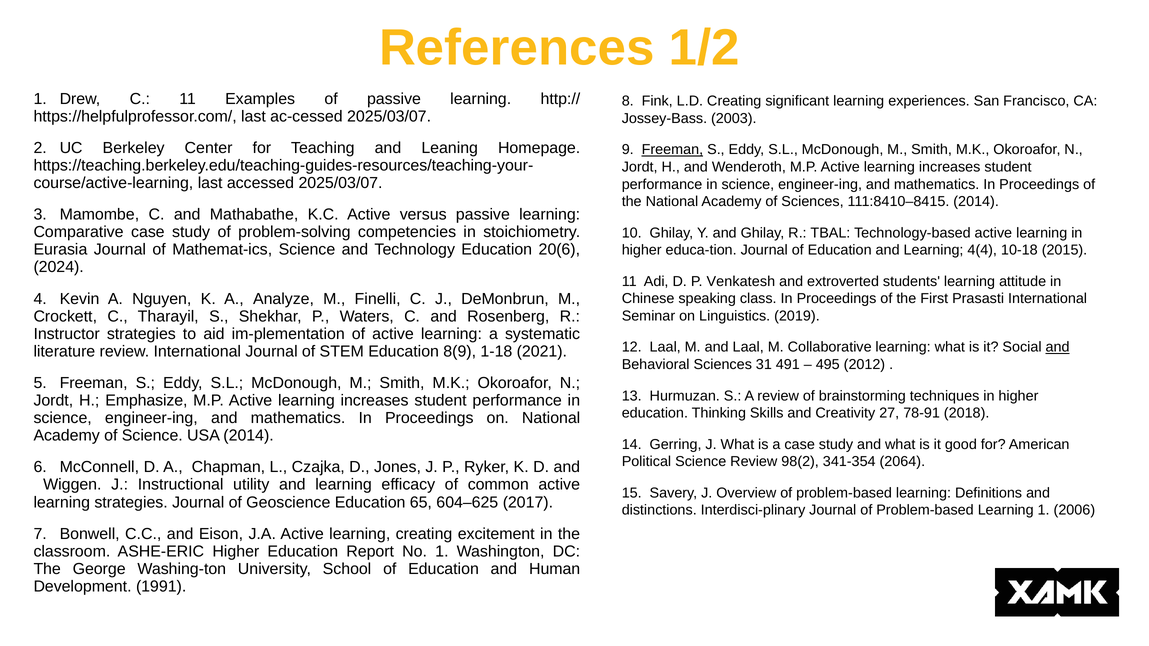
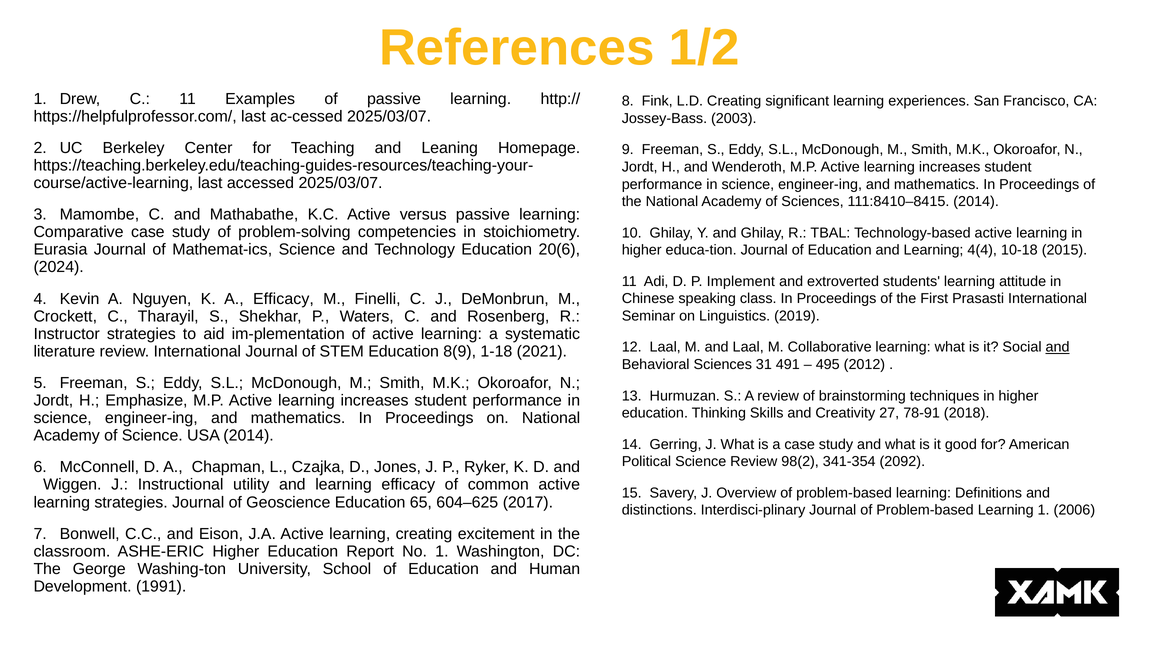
Freeman at (672, 150) underline: present -> none
Venkatesh: Venkatesh -> Implement
A Analyze: Analyze -> Efficacy
2064: 2064 -> 2092
